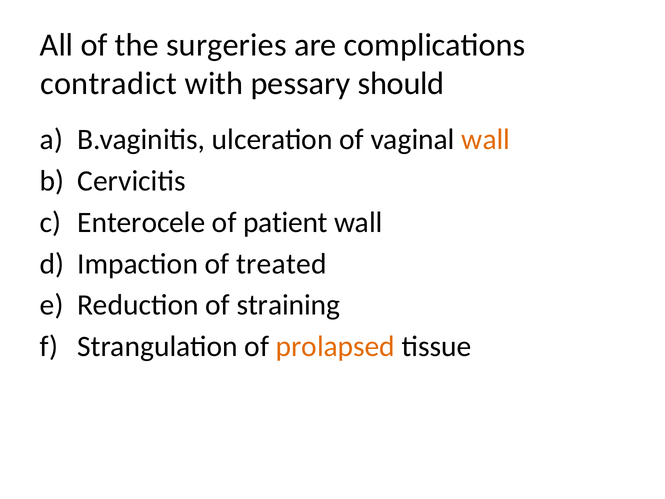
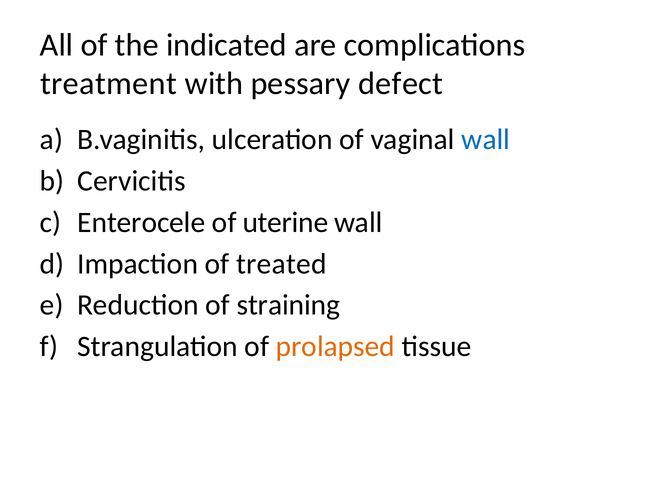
surgeries: surgeries -> indicated
contradict: contradict -> treatment
should: should -> defect
wall at (486, 140) colour: orange -> blue
patient: patient -> uterine
